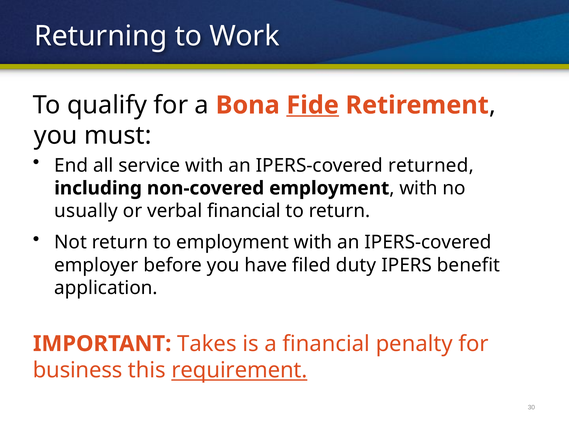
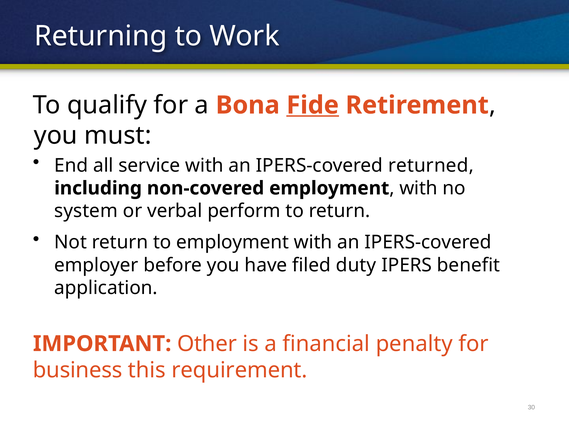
usually: usually -> system
verbal financial: financial -> perform
Takes: Takes -> Other
requirement underline: present -> none
